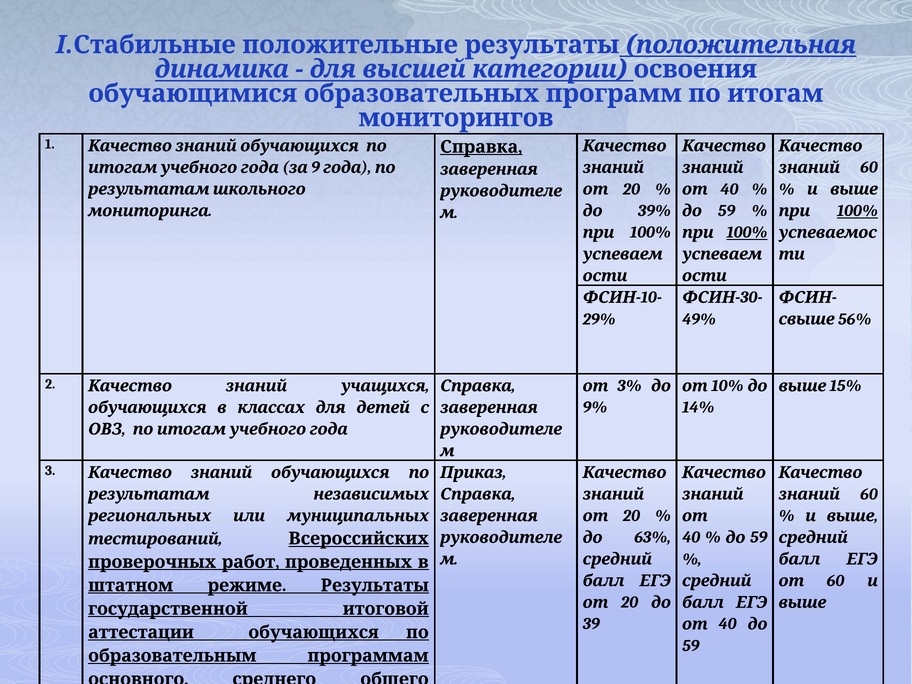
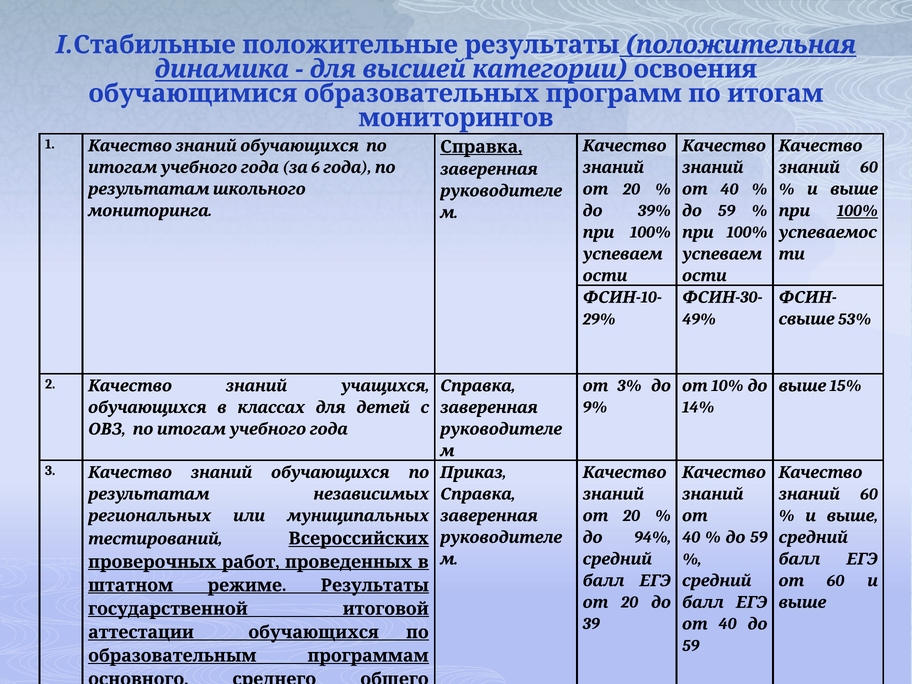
9: 9 -> 6
100% at (747, 232) underline: present -> none
56%: 56% -> 53%
63%: 63% -> 94%
